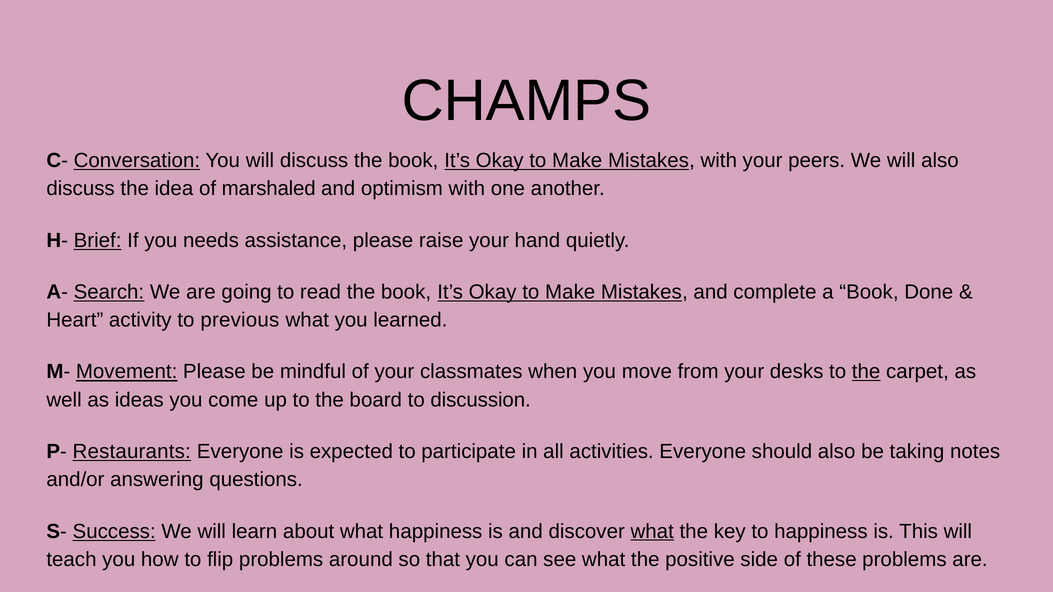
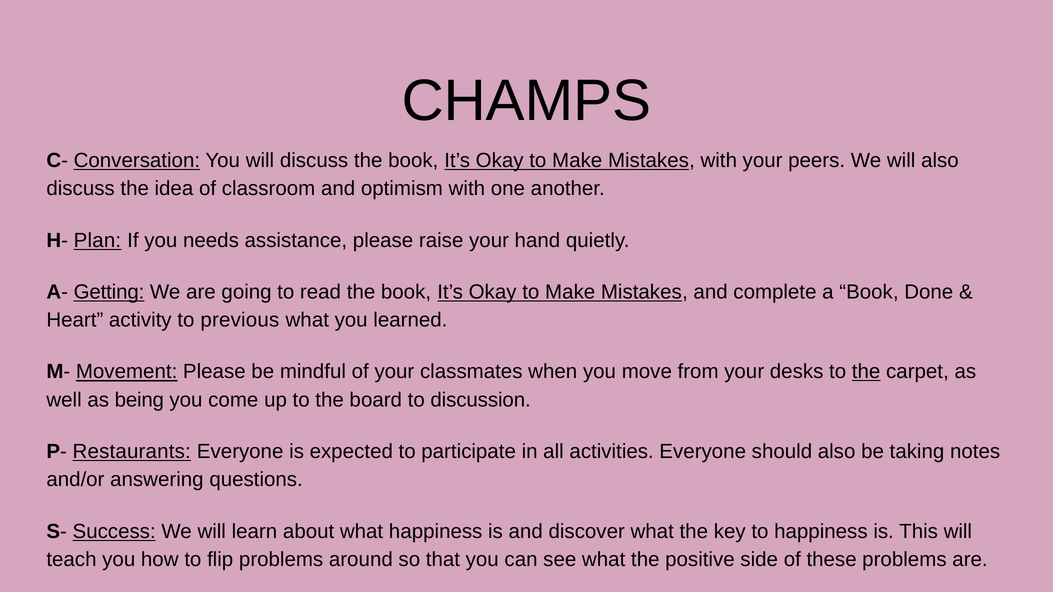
marshaled: marshaled -> classroom
Brief: Brief -> Plan
Search: Search -> Getting
ideas: ideas -> being
what at (652, 532) underline: present -> none
